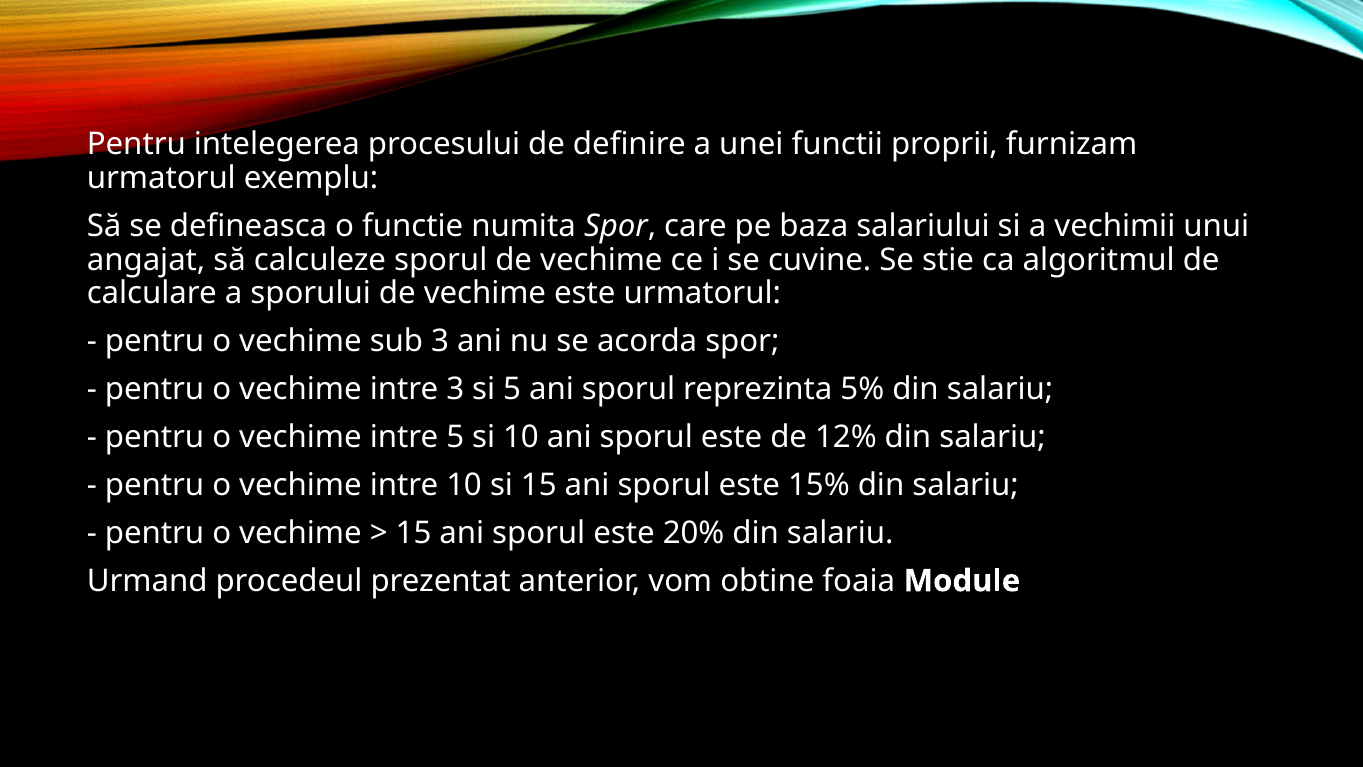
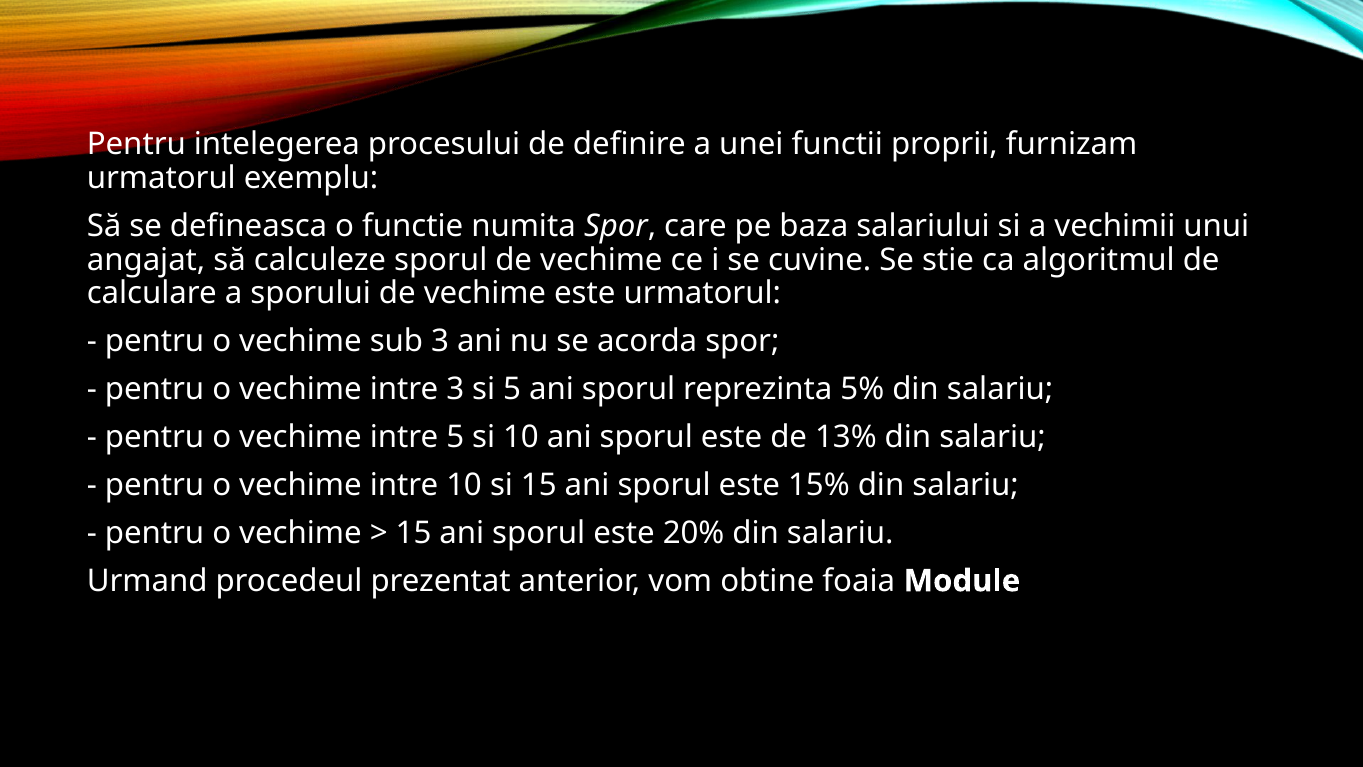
12%: 12% -> 13%
